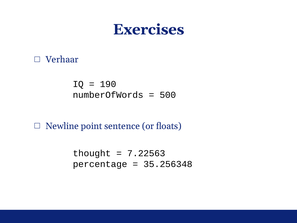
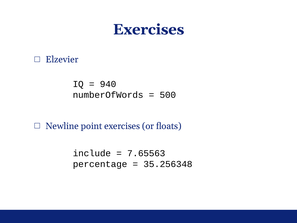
Verhaar: Verhaar -> Elzevier
190: 190 -> 940
point sentence: sentence -> exercises
thought: thought -> include
7.22563: 7.22563 -> 7.65563
